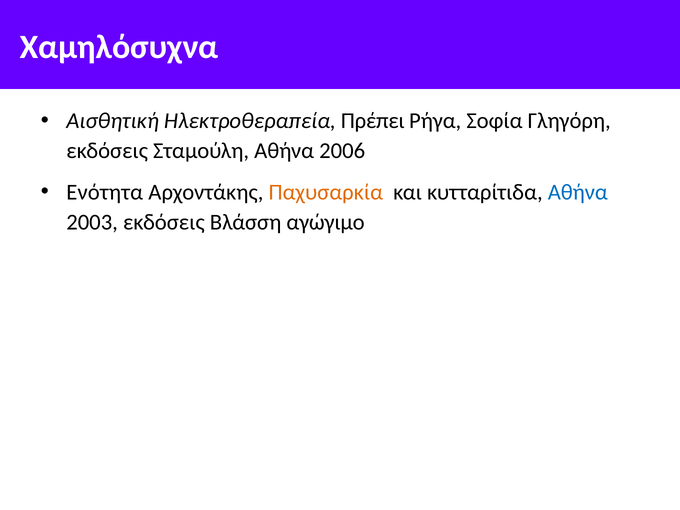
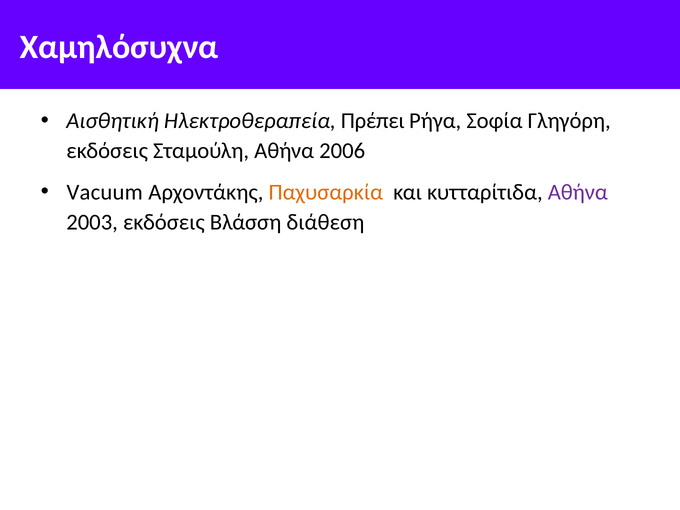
Ενότητα: Ενότητα -> Vacuum
Αθήνα at (578, 192) colour: blue -> purple
αγώγιμο: αγώγιμο -> διάθεση
